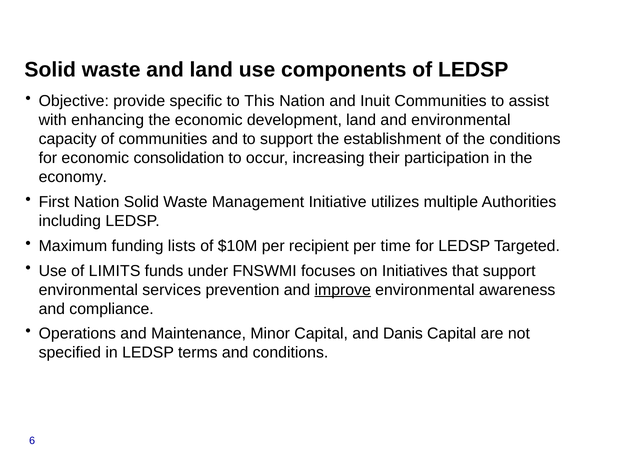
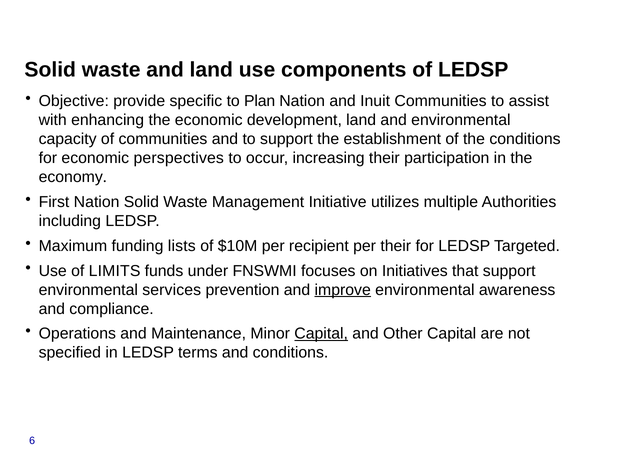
This: This -> Plan
consolidation: consolidation -> perspectives
per time: time -> their
Capital at (321, 333) underline: none -> present
Danis: Danis -> Other
